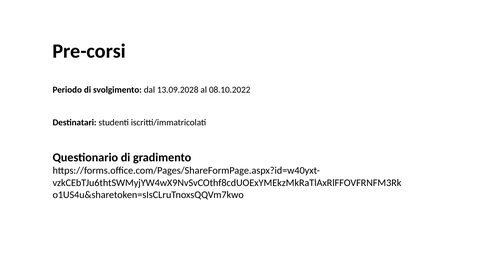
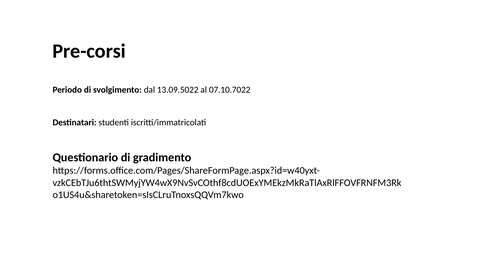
13.09.2028: 13.09.2028 -> 13.09.5022
08.10.2022: 08.10.2022 -> 07.10.7022
